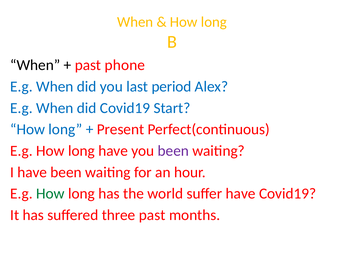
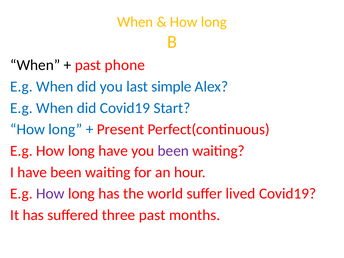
period: period -> simple
How at (50, 194) colour: green -> purple
suffer have: have -> lived
